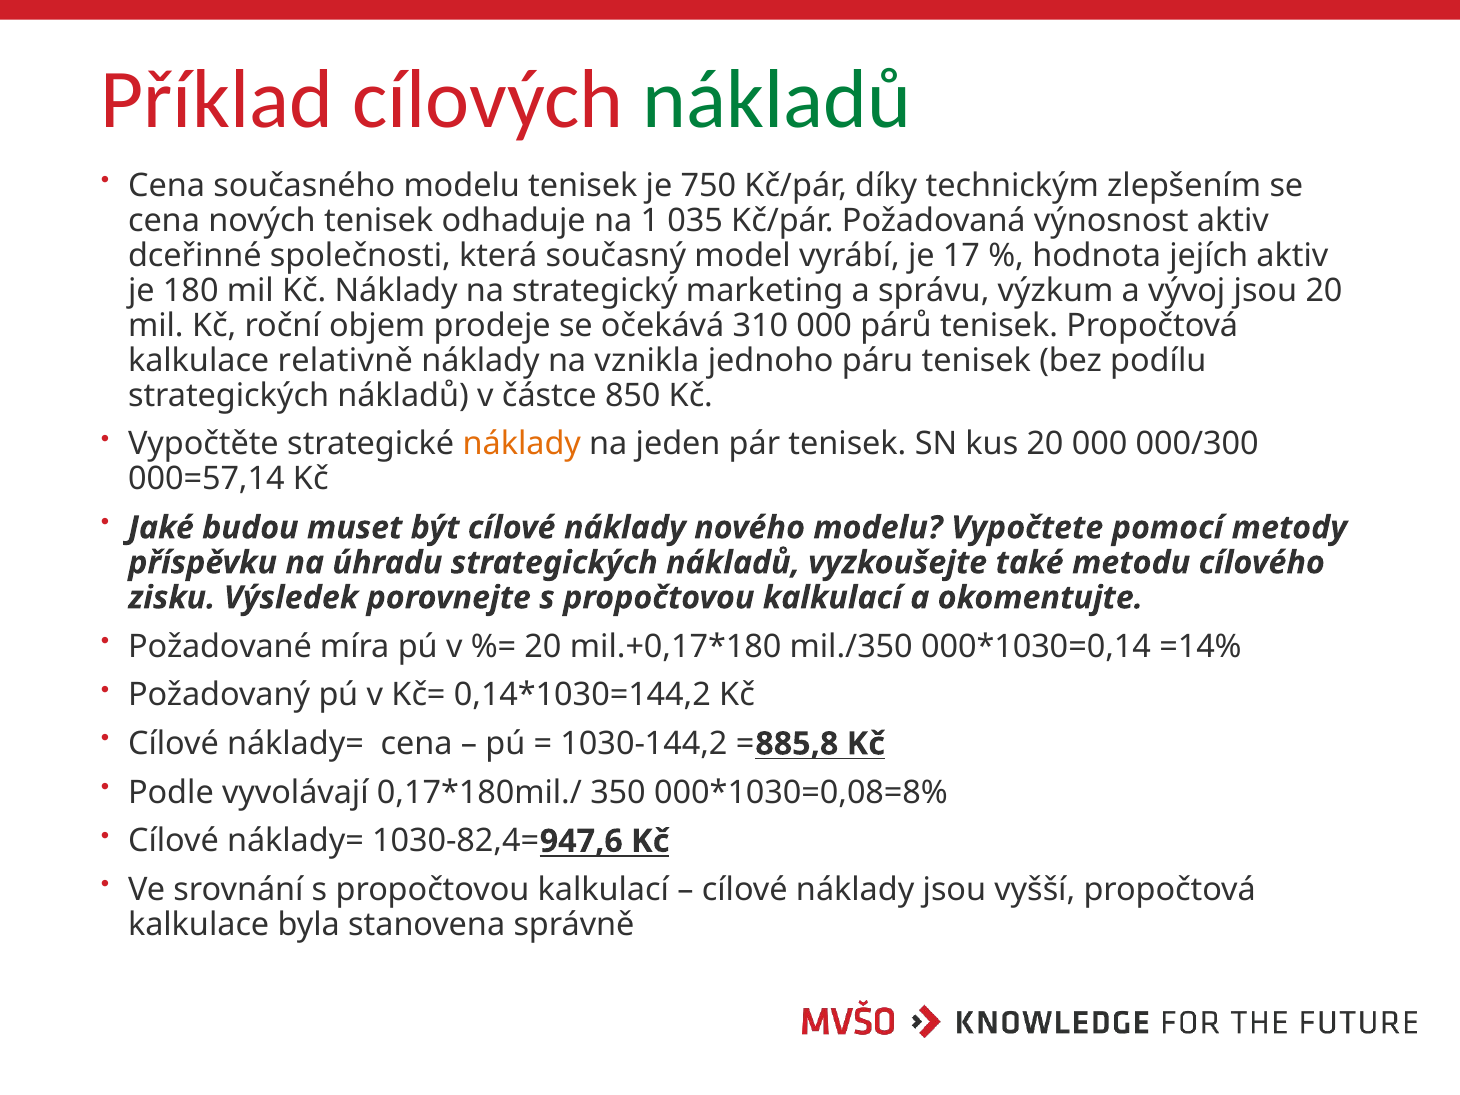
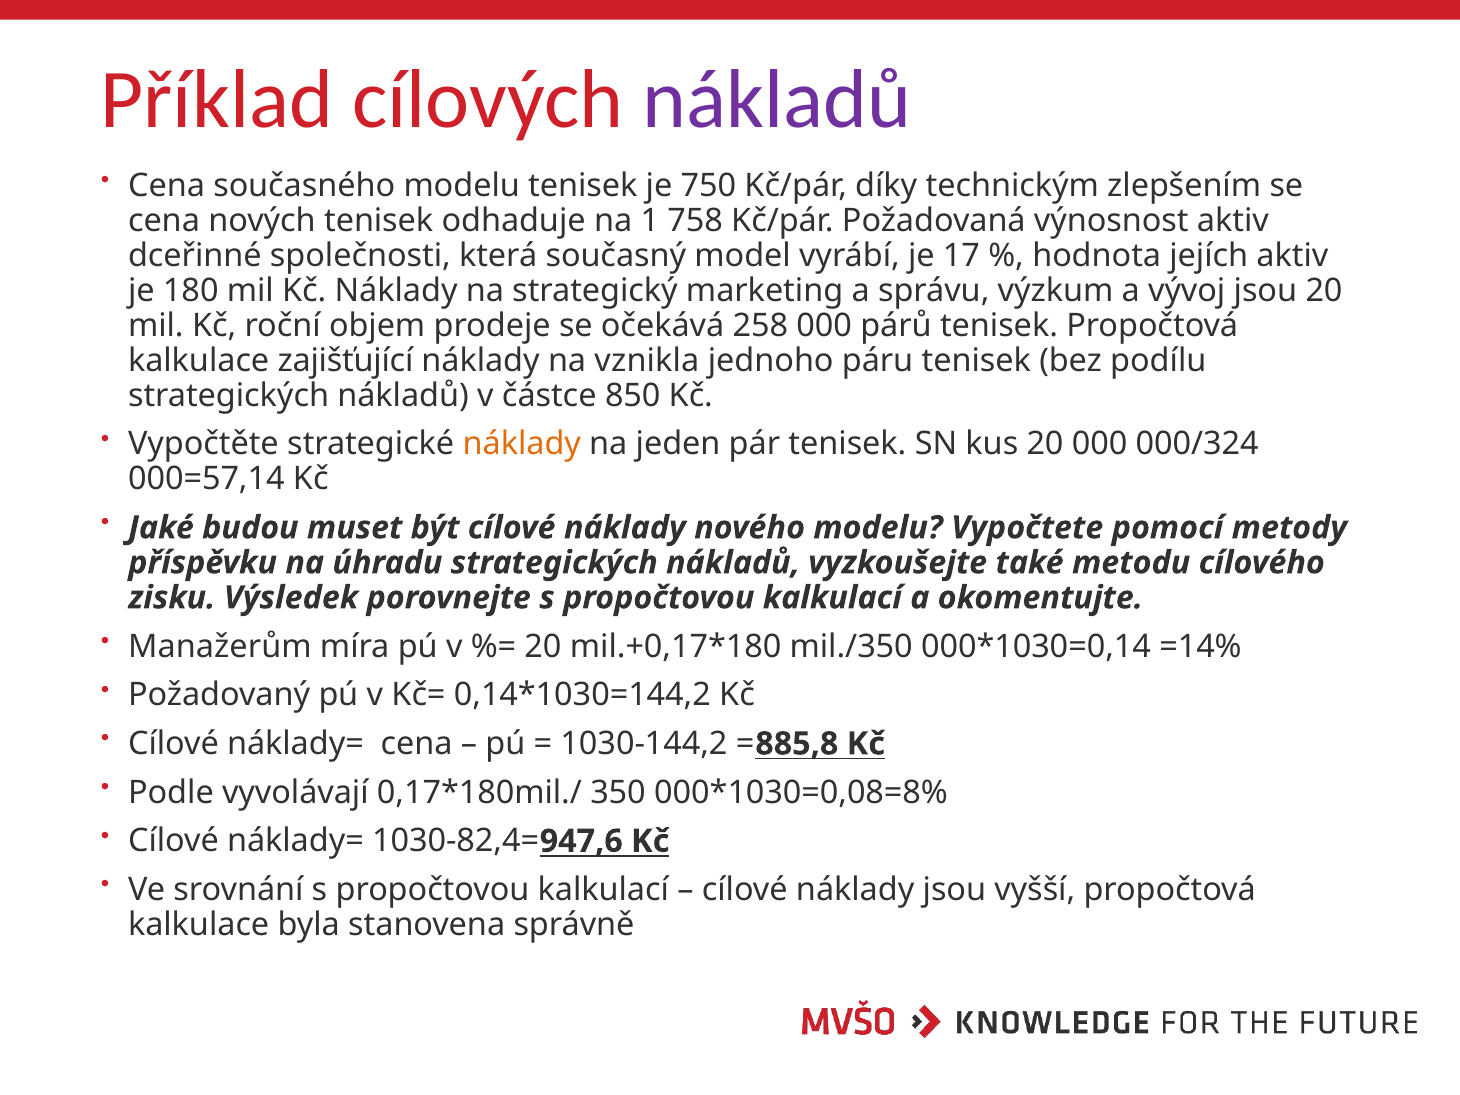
nákladů at (777, 100) colour: green -> purple
035: 035 -> 758
310: 310 -> 258
relativně: relativně -> zajišťující
000/300: 000/300 -> 000/324
Požadované: Požadované -> Manažerům
